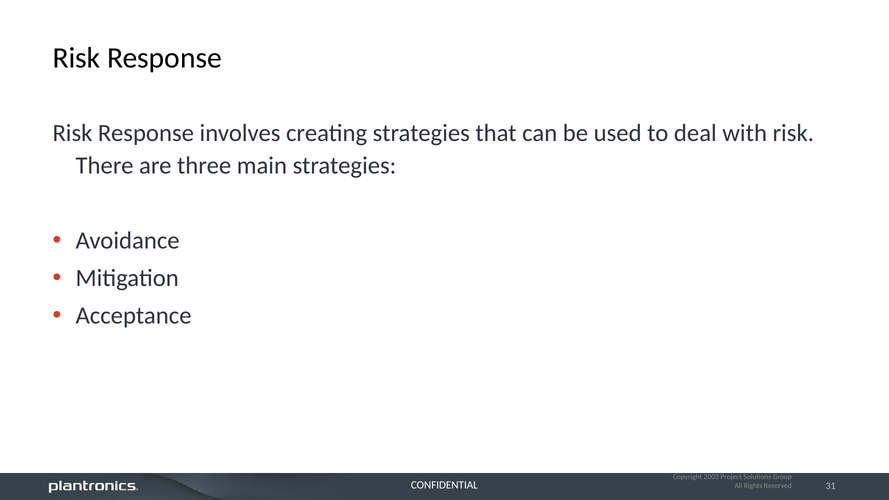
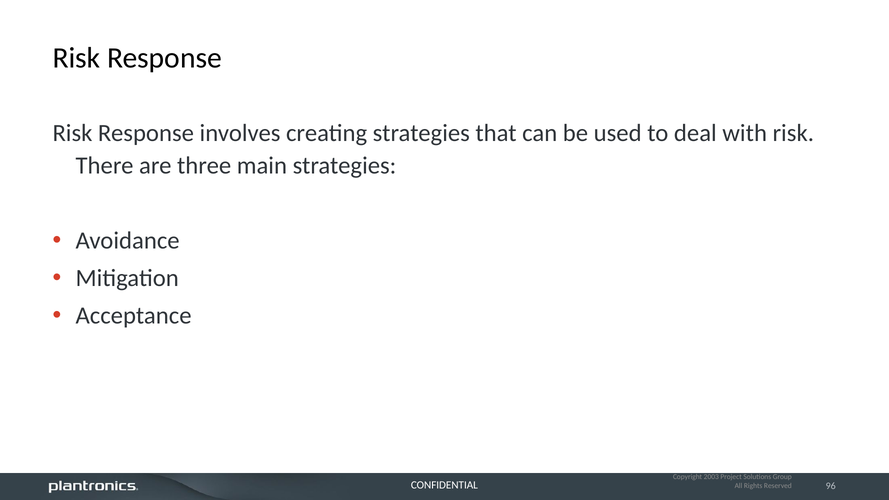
31: 31 -> 96
